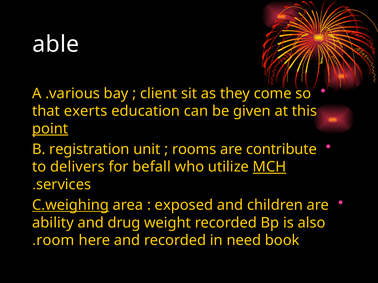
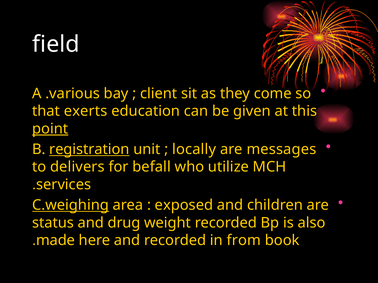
able: able -> field
registration underline: none -> present
rooms: rooms -> locally
contribute: contribute -> messages
MCH underline: present -> none
ability: ability -> status
room: room -> made
need: need -> from
